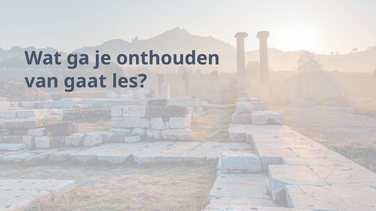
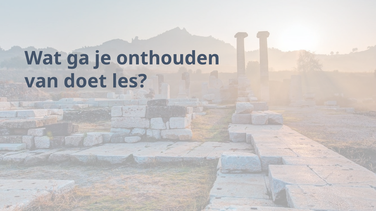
gaat: gaat -> doet
